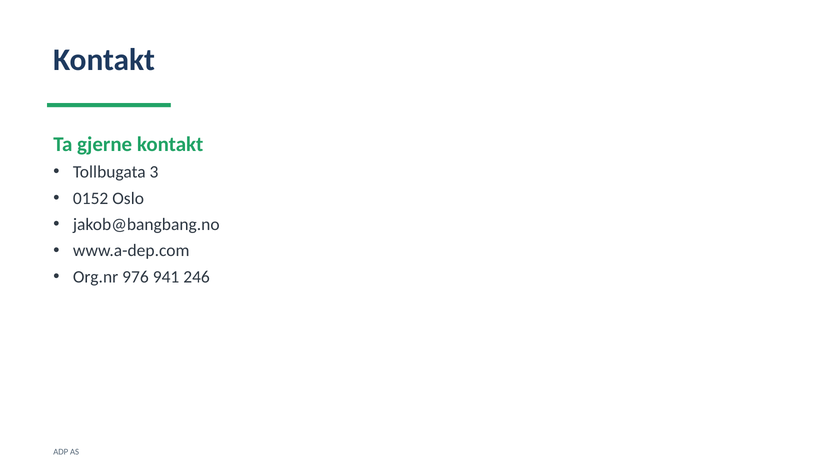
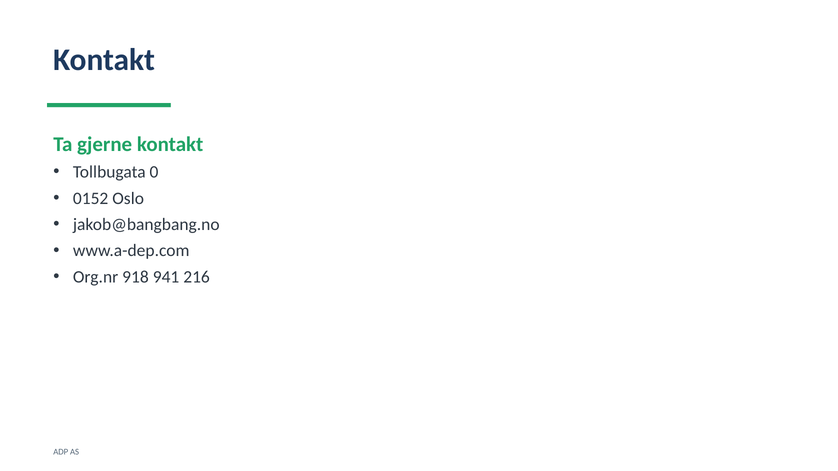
3: 3 -> 0
976: 976 -> 918
246: 246 -> 216
